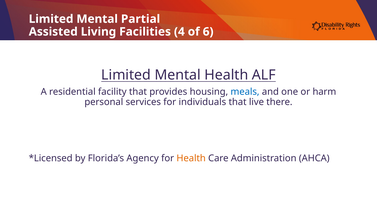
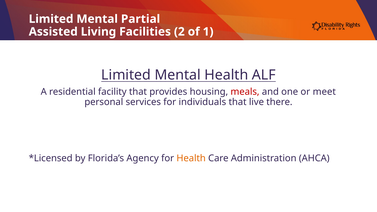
4: 4 -> 2
6: 6 -> 1
meals colour: blue -> red
harm: harm -> meet
